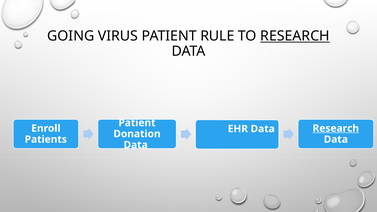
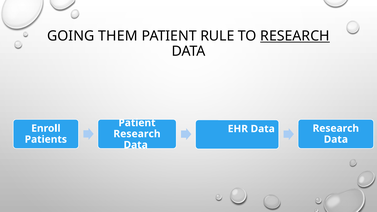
VIRUS: VIRUS -> THEM
Research at (336, 128) underline: present -> none
Donation at (137, 134): Donation -> Research
